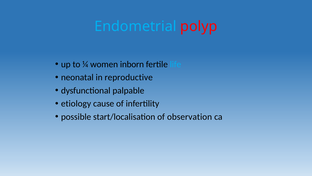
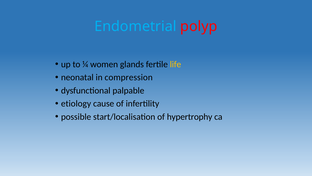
inborn: inborn -> glands
life colour: light blue -> yellow
reproductive: reproductive -> compression
observation: observation -> hypertrophy
